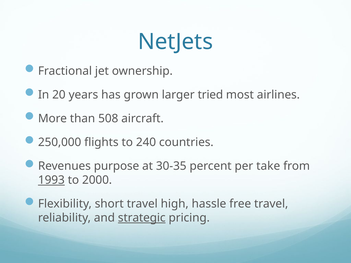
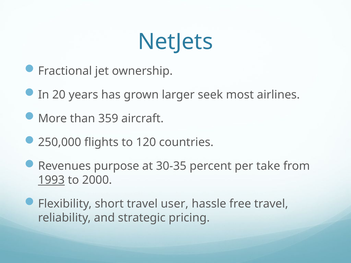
tried: tried -> seek
508: 508 -> 359
240: 240 -> 120
high: high -> user
strategic underline: present -> none
